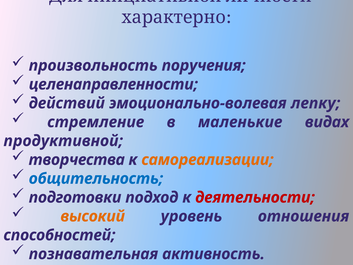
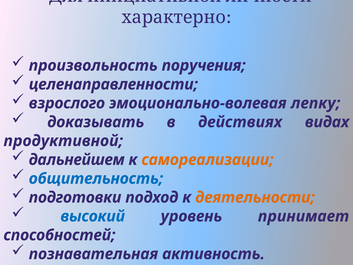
действий: действий -> взрослого
стремление: стремление -> доказывать
маленькие: маленькие -> действиях
творчества: творчества -> дальнейшем
деятельности colour: red -> orange
высокий colour: orange -> blue
отношения: отношения -> принимает
